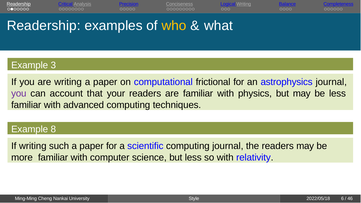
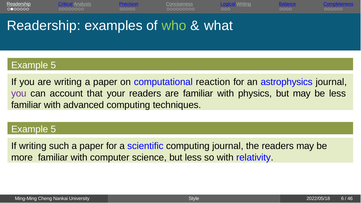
who colour: yellow -> light green
3 at (53, 65): 3 -> 5
frictional: frictional -> reaction
8 at (53, 129): 8 -> 5
